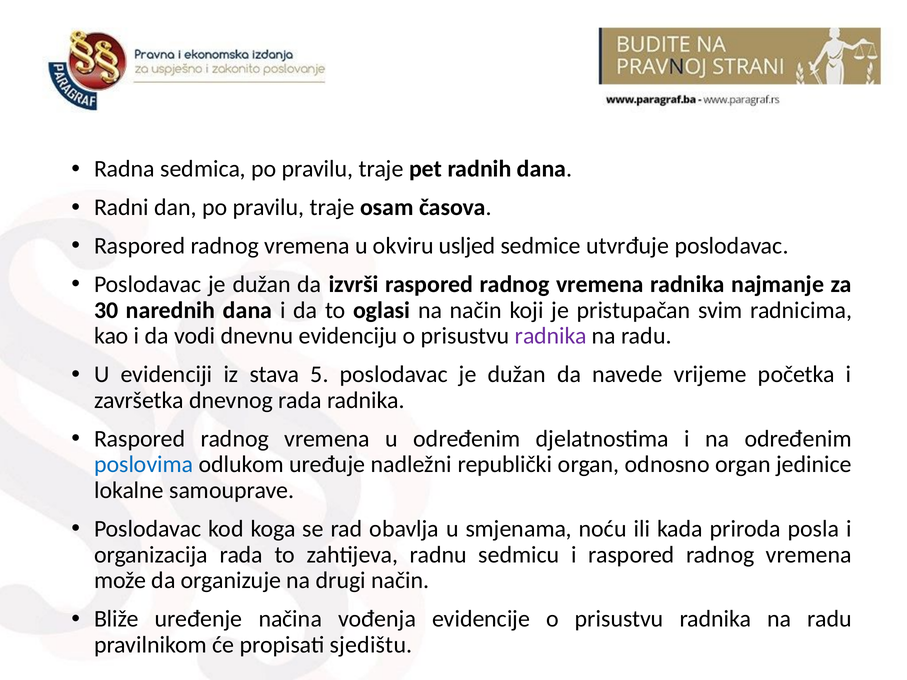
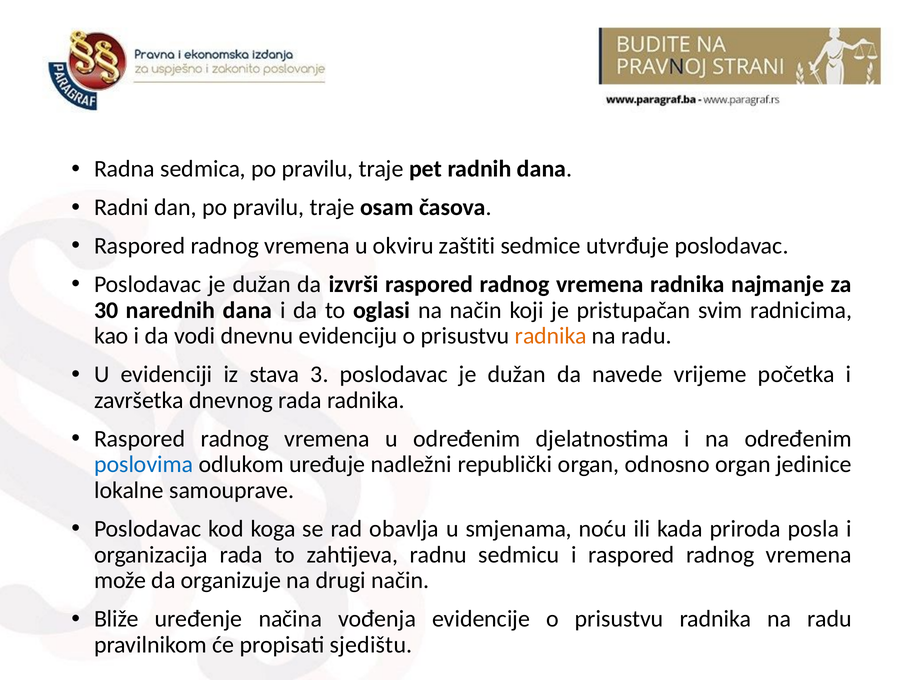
usljed: usljed -> zaštiti
radnika at (551, 336) colour: purple -> orange
5: 5 -> 3
